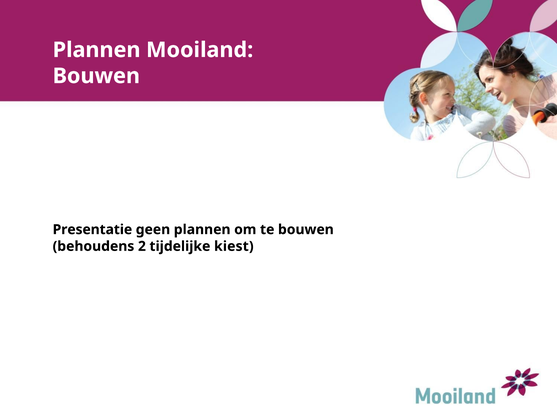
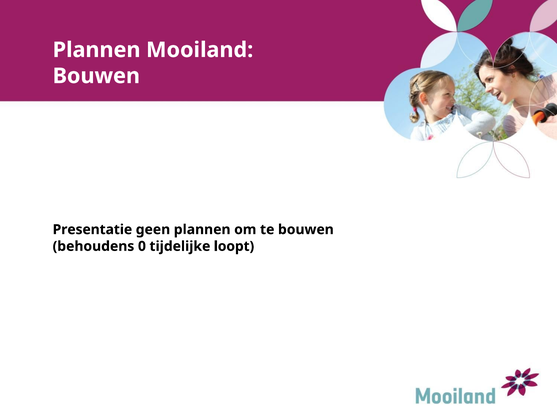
2: 2 -> 0
kiest: kiest -> loopt
